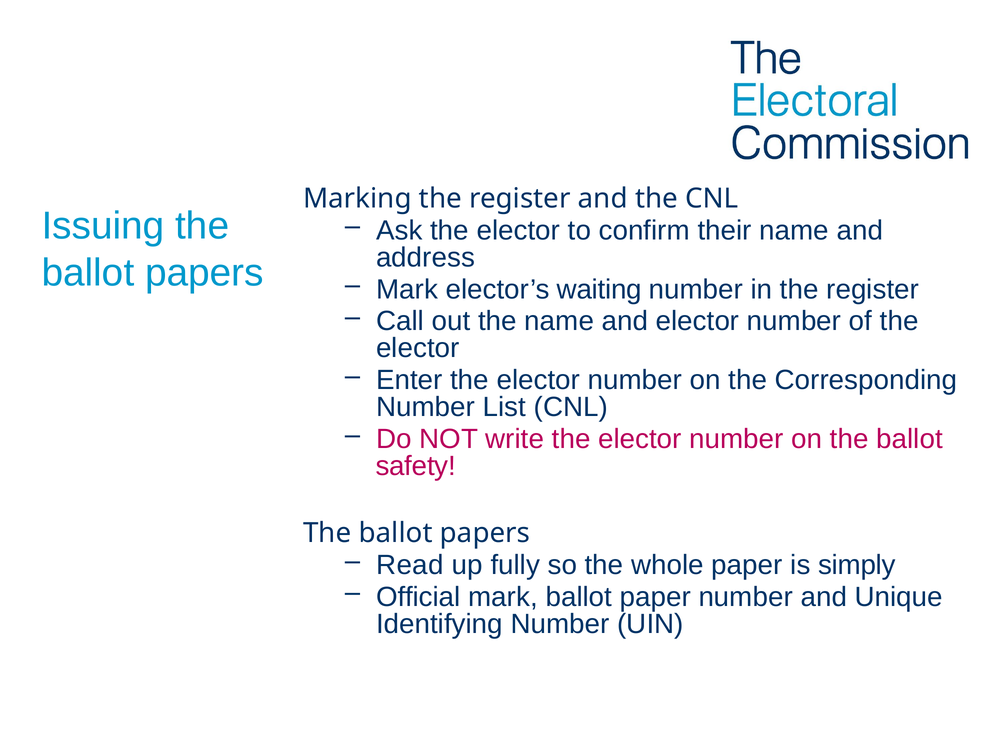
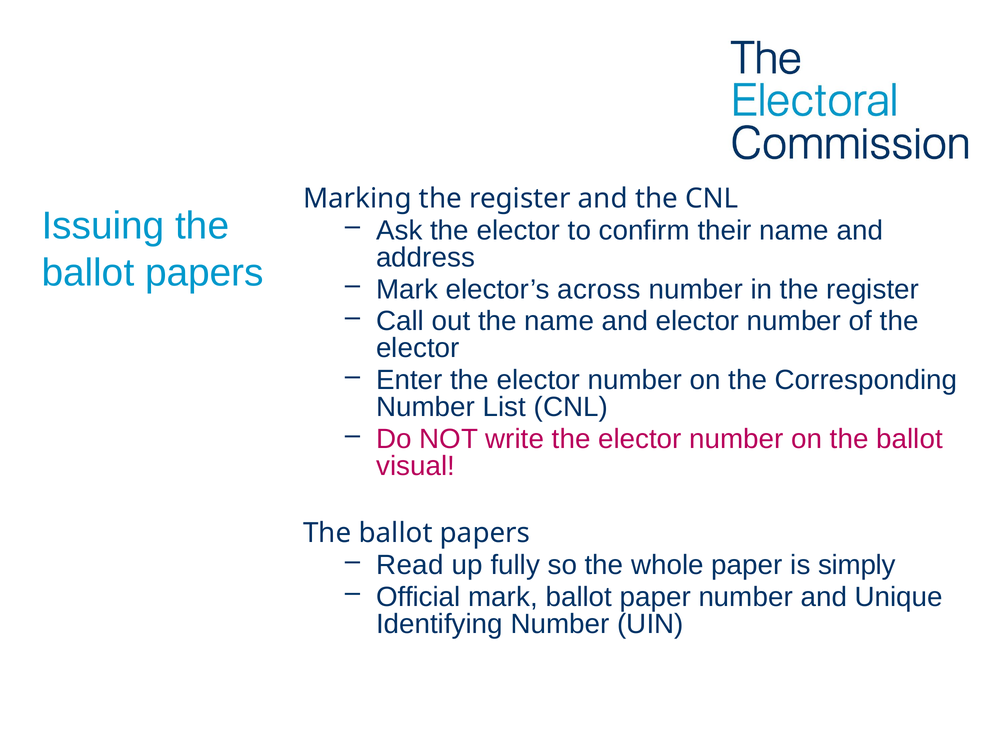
waiting: waiting -> across
safety: safety -> visual
